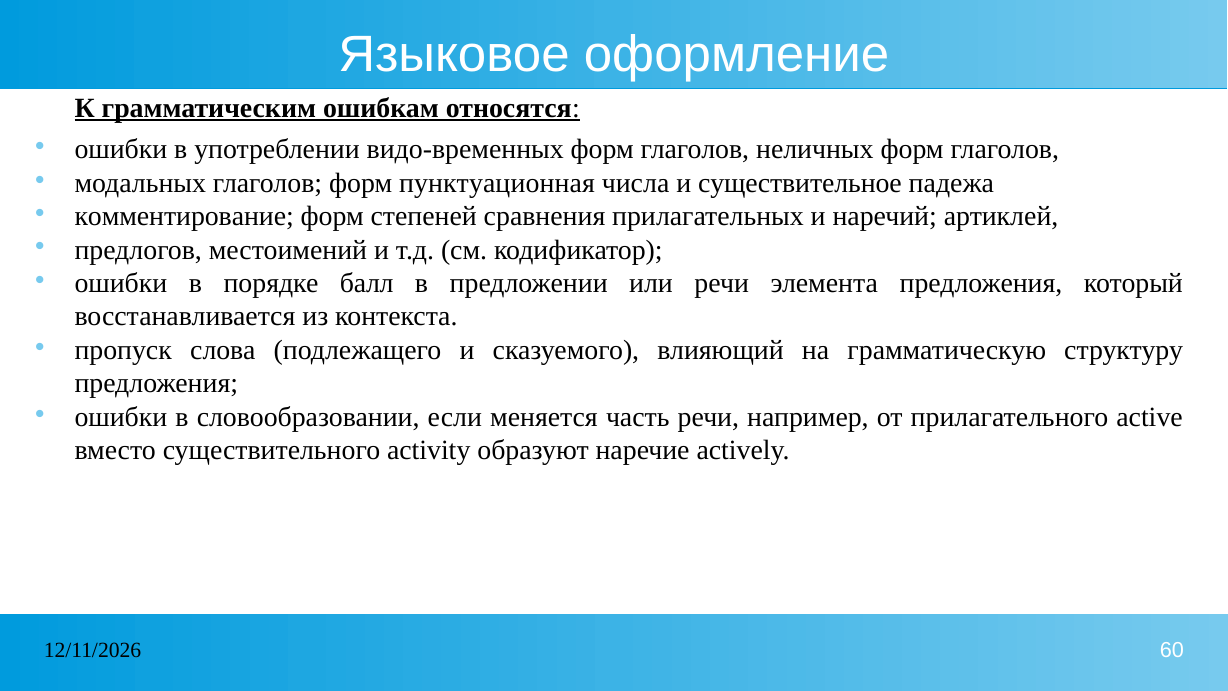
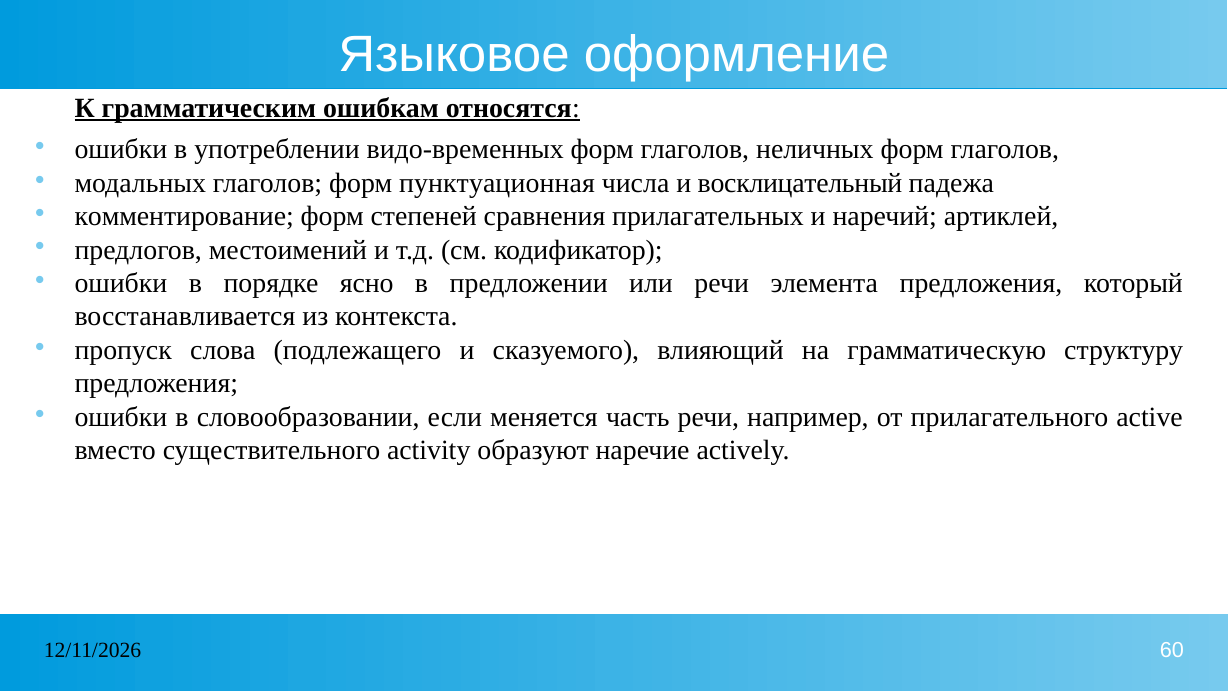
существительное: существительное -> восклицательный
балл: балл -> ясно
